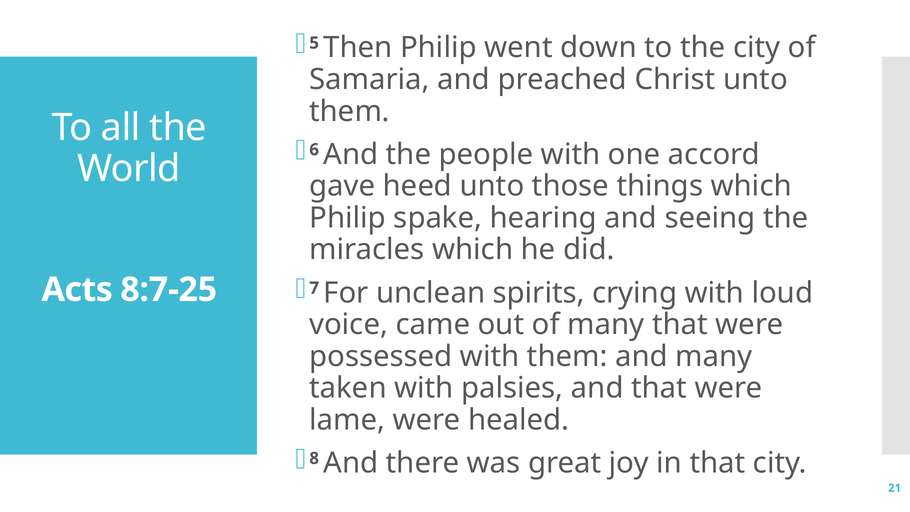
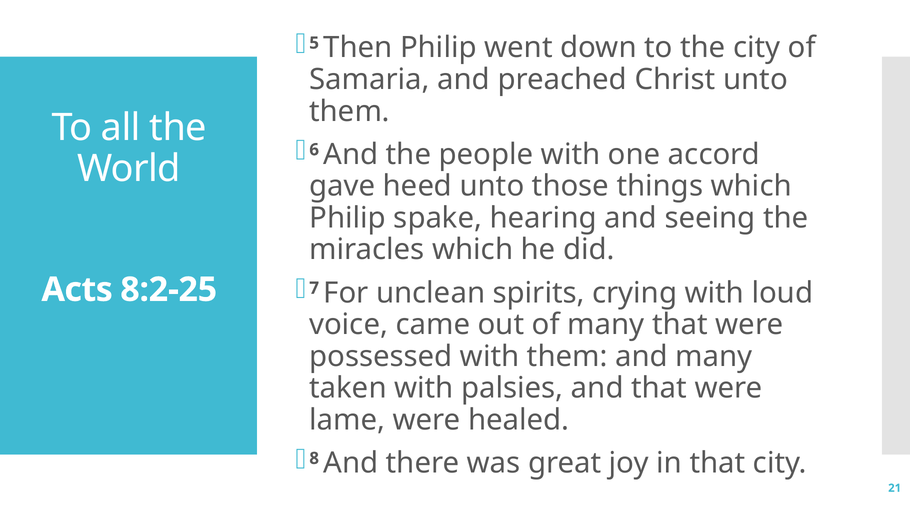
8:7-25: 8:7-25 -> 8:2-25
